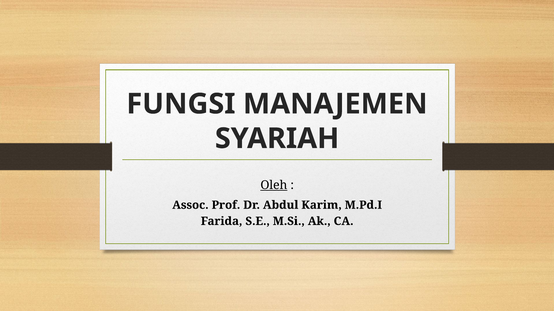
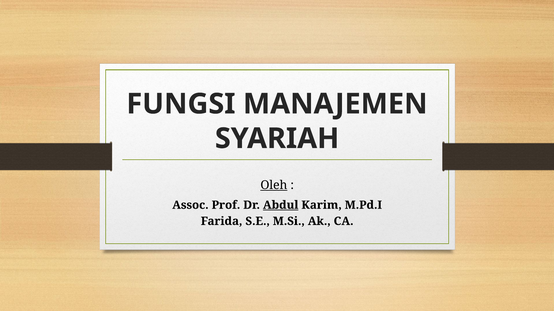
Abdul underline: none -> present
